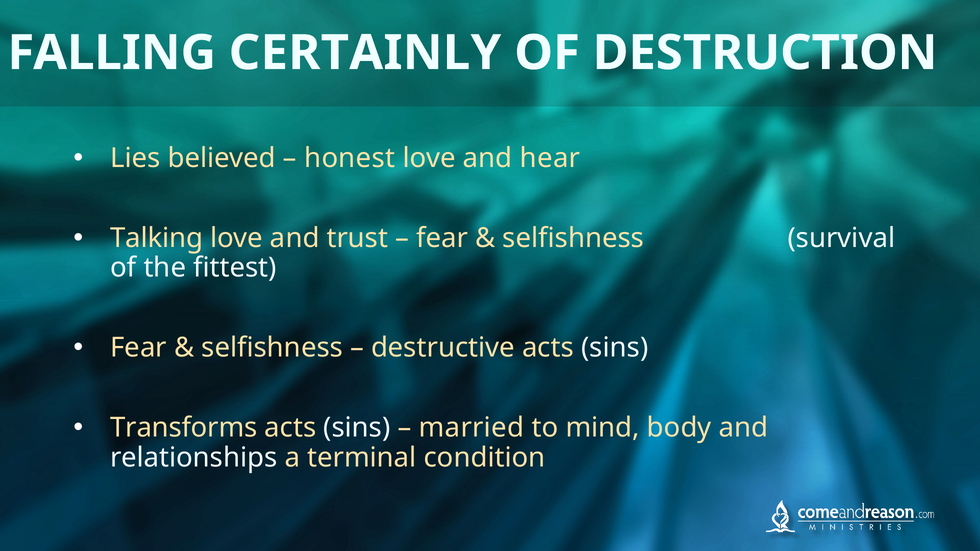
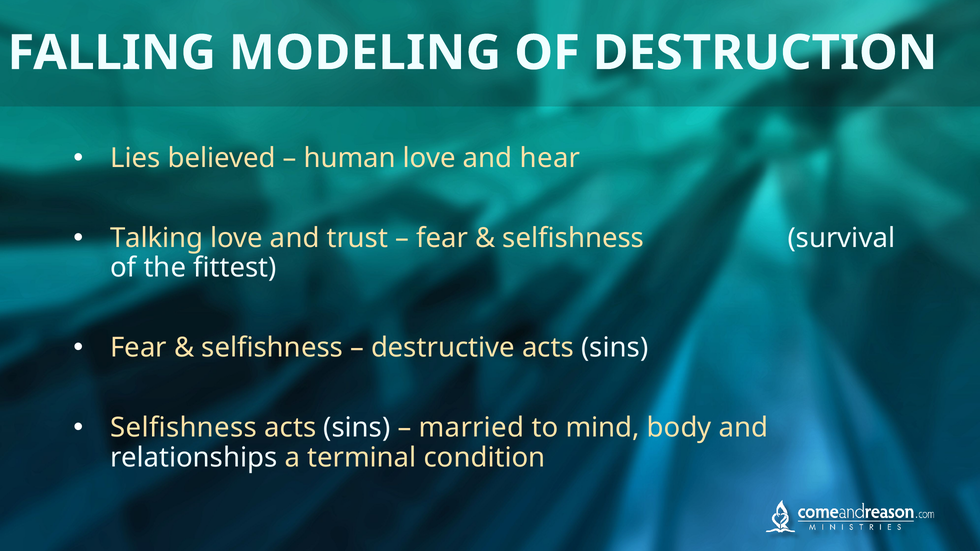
CERTAINLY: CERTAINLY -> MODELING
honest: honest -> human
Transforms at (184, 428): Transforms -> Selfishness
